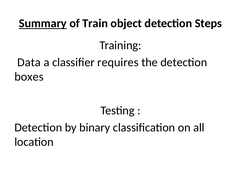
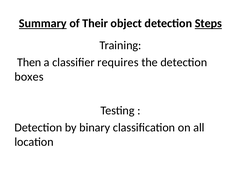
Train: Train -> Their
Steps underline: none -> present
Data: Data -> Then
